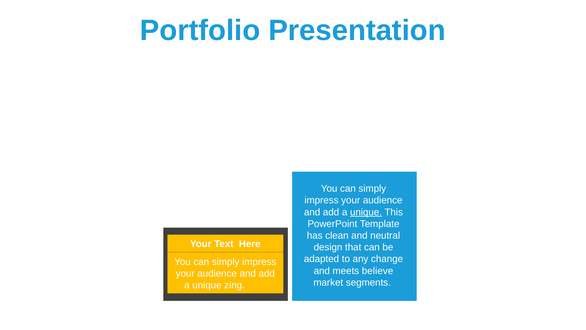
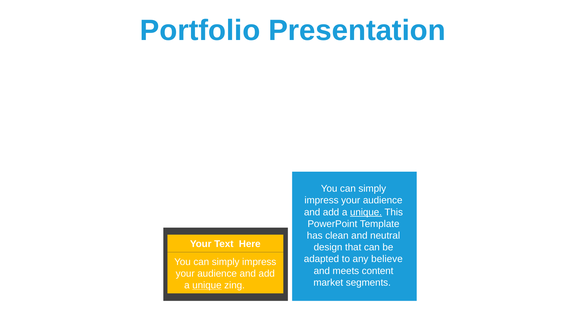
change: change -> believe
believe: believe -> content
unique at (207, 285) underline: none -> present
